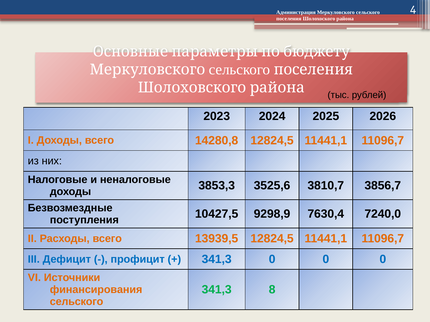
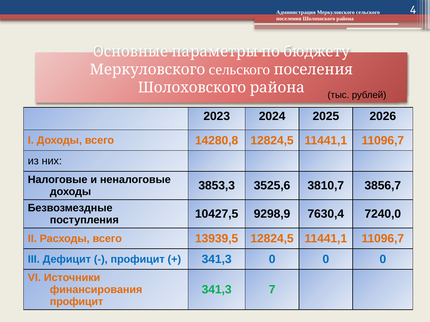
8: 8 -> 7
сельского at (77, 302): сельского -> профицит
